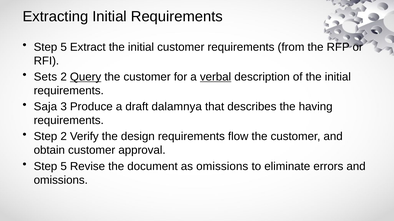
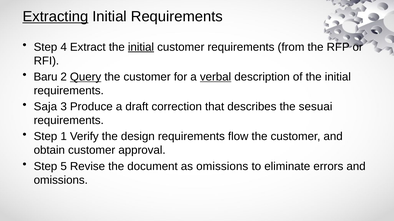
Extracting underline: none -> present
5 at (64, 47): 5 -> 4
initial at (141, 47) underline: none -> present
Sets: Sets -> Baru
dalamnya: dalamnya -> correction
having: having -> sesuai
Step 2: 2 -> 1
